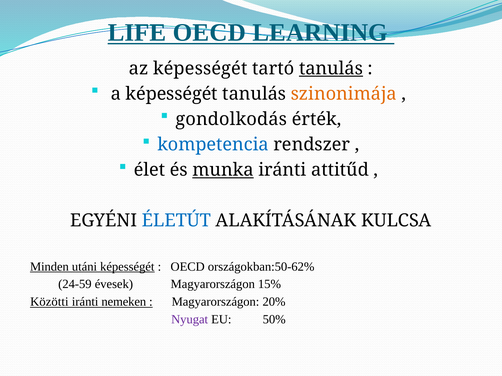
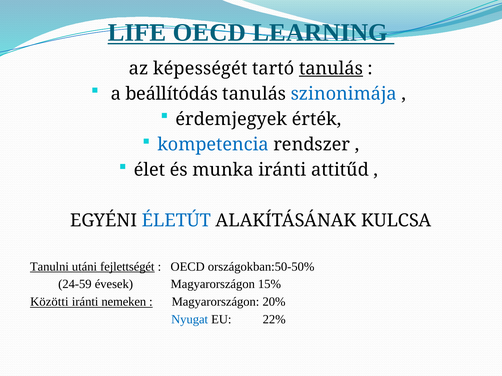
a képességét: képességét -> beállítódás
szinonimája colour: orange -> blue
gondolkodás: gondolkodás -> érdemjegyek
munka underline: present -> none
Minden: Minden -> Tanulni
utáni képességét: képességét -> fejlettségét
országokban:50-62%: országokban:50-62% -> országokban:50-50%
Nyugat colour: purple -> blue
50%: 50% -> 22%
